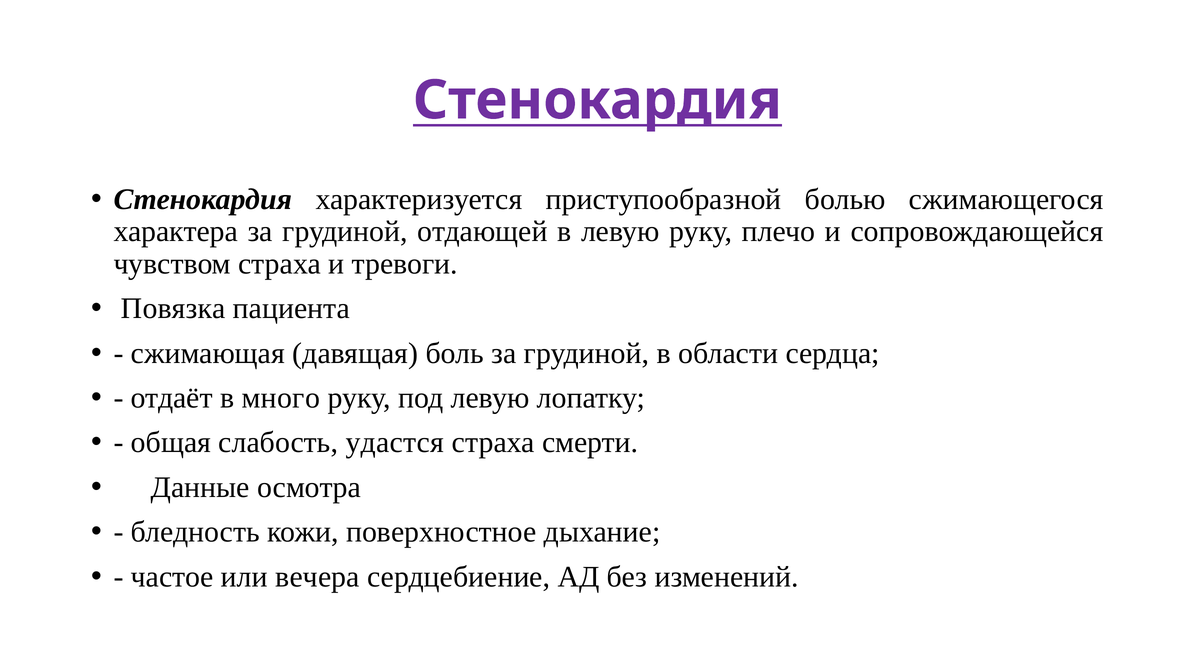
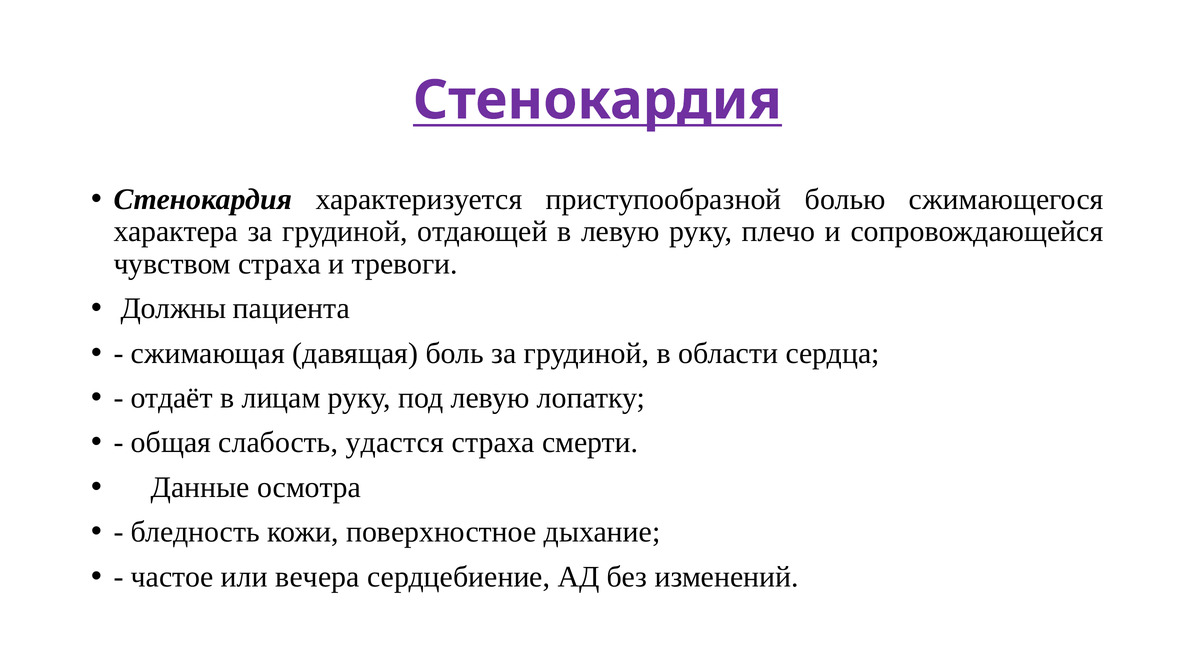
Повязка: Повязка -> Должны
много: много -> лицам
